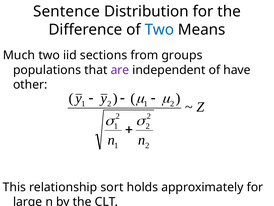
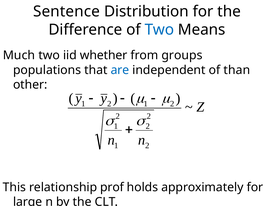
sections: sections -> whether
are colour: purple -> blue
have: have -> than
sort: sort -> prof
